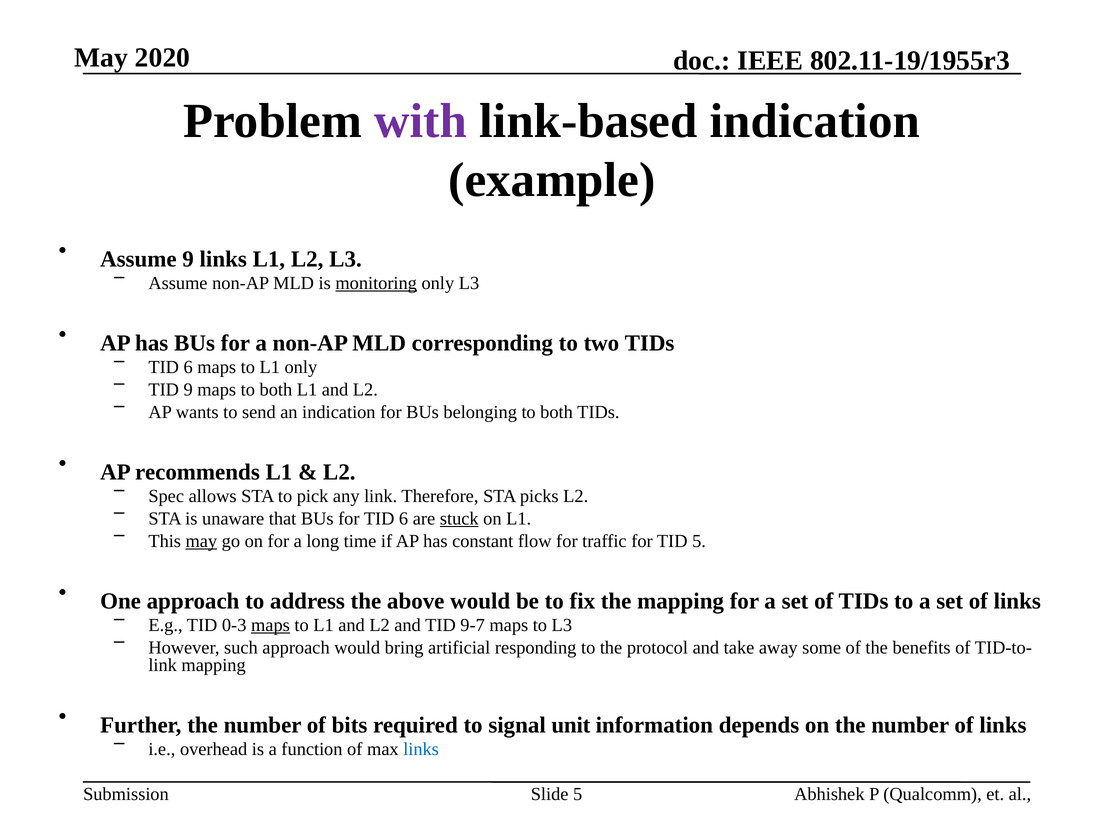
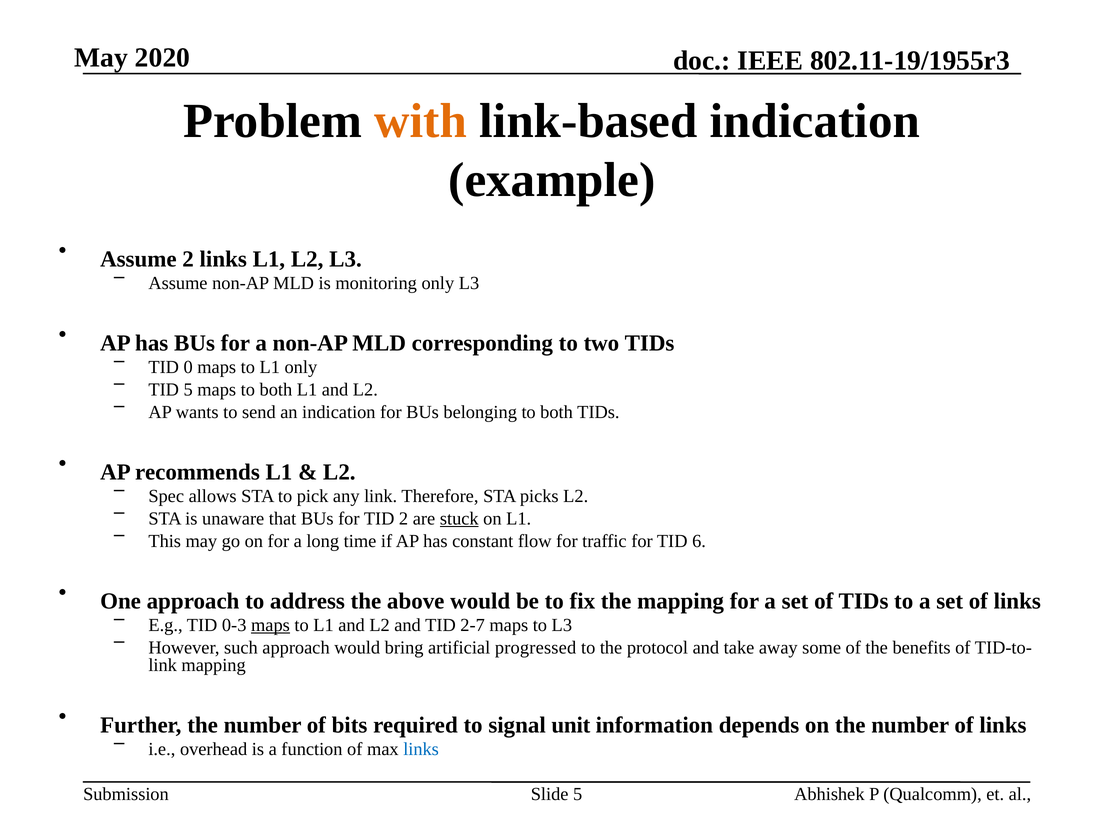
with colour: purple -> orange
Assume 9: 9 -> 2
monitoring underline: present -> none
6 at (188, 367): 6 -> 0
TID 9: 9 -> 5
for TID 6: 6 -> 2
may at (201, 541) underline: present -> none
TID 5: 5 -> 6
9-7: 9-7 -> 2-7
responding: responding -> progressed
